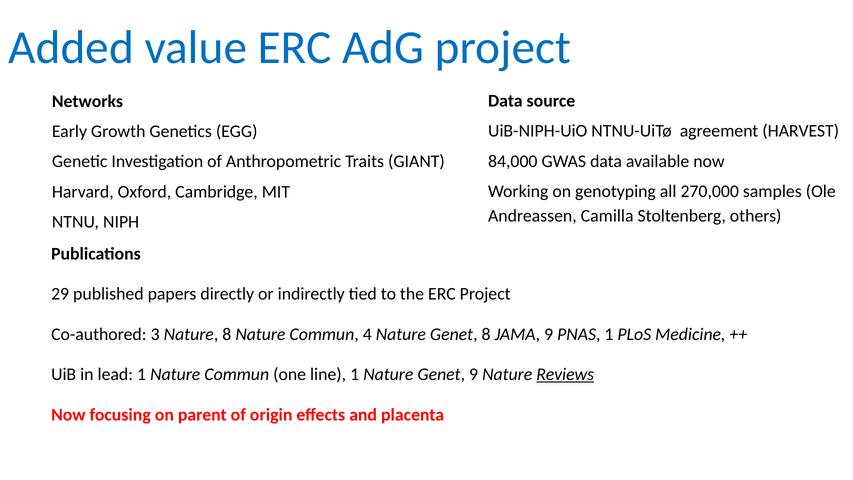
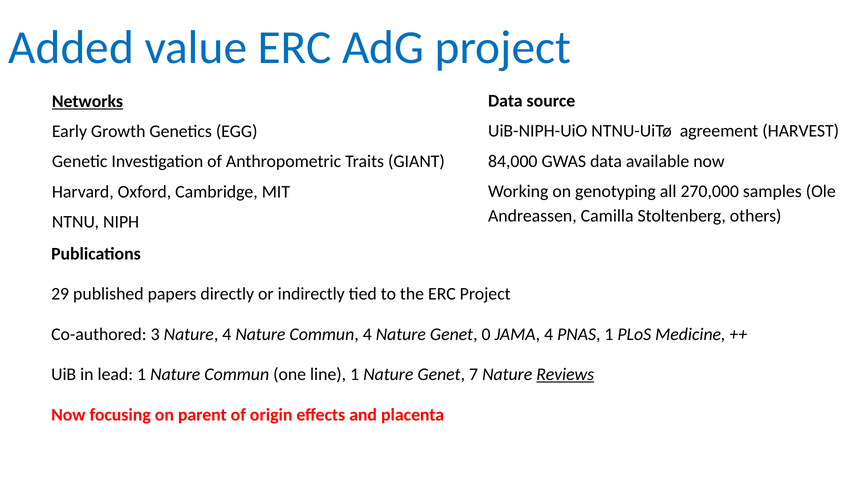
Networks underline: none -> present
Nature 8: 8 -> 4
Genet 8: 8 -> 0
JAMA 9: 9 -> 4
Genet 9: 9 -> 7
